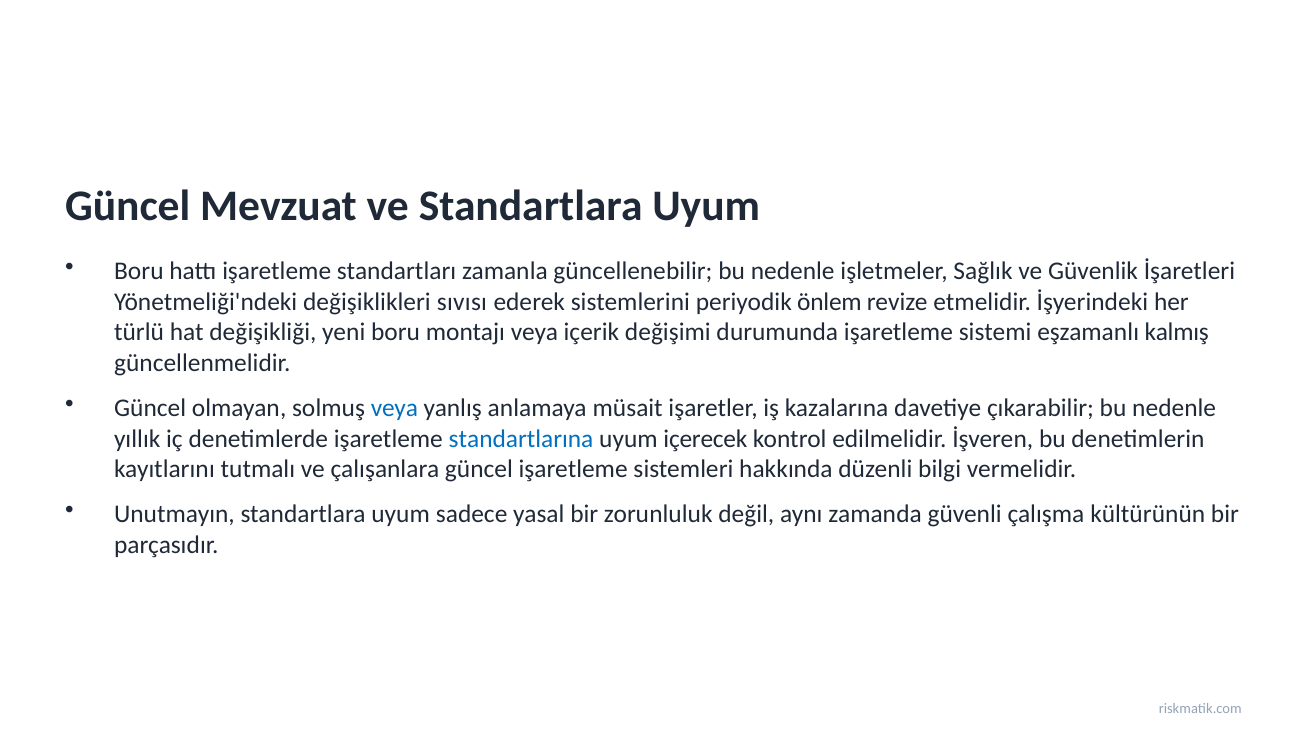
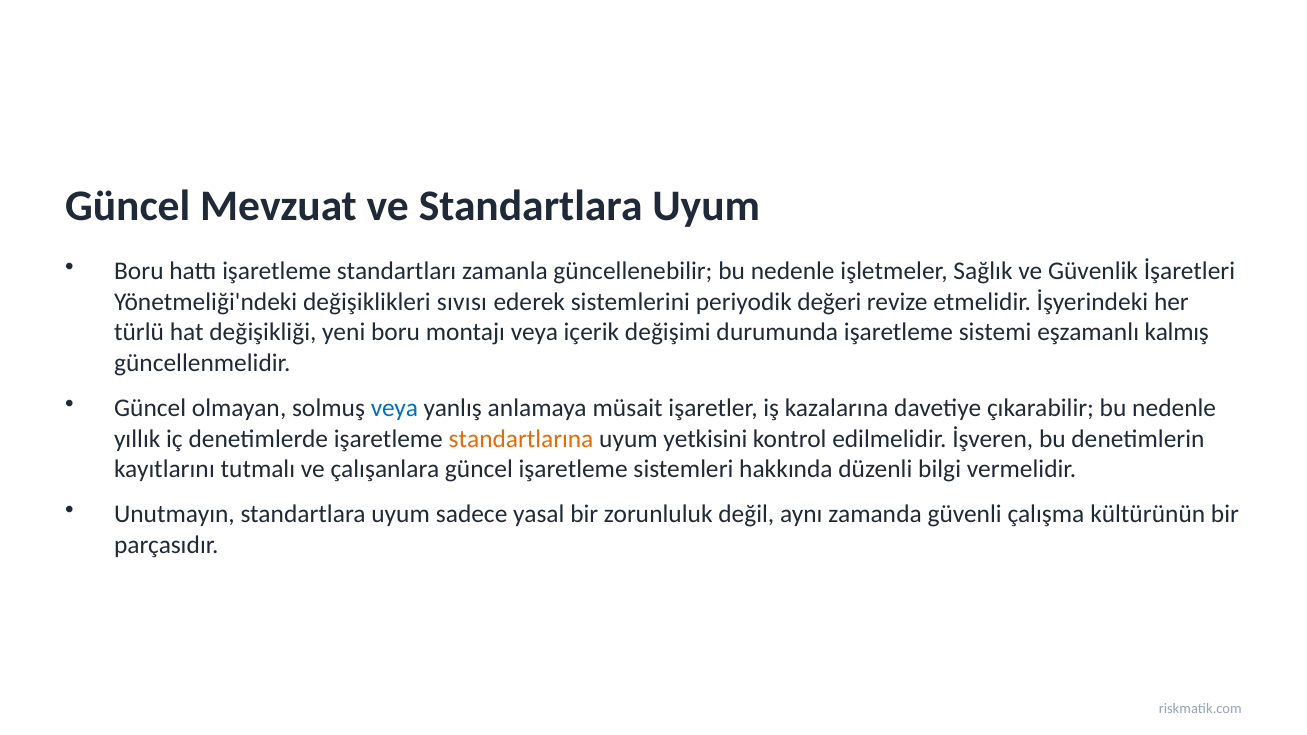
önlem: önlem -> değeri
standartlarına colour: blue -> orange
içerecek: içerecek -> yetkisini
